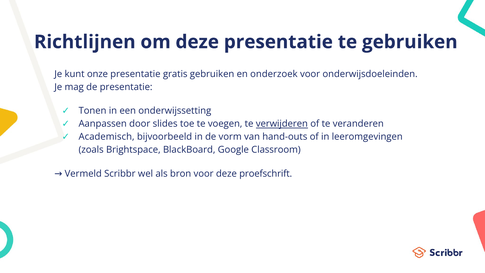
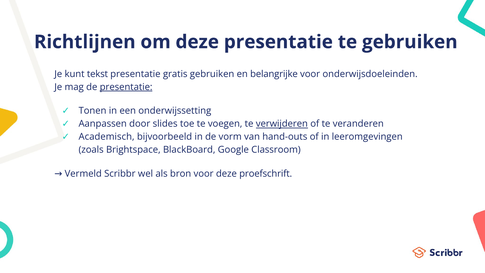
onze: onze -> tekst
onderzoek: onderzoek -> belangrijke
presentatie at (126, 87) underline: none -> present
